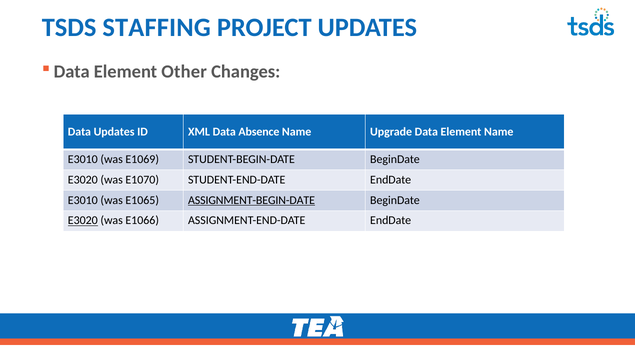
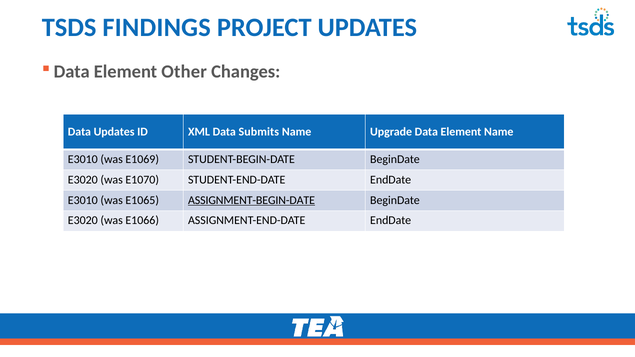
STAFFING: STAFFING -> FINDINGS
Absence: Absence -> Submits
E3020 at (83, 221) underline: present -> none
